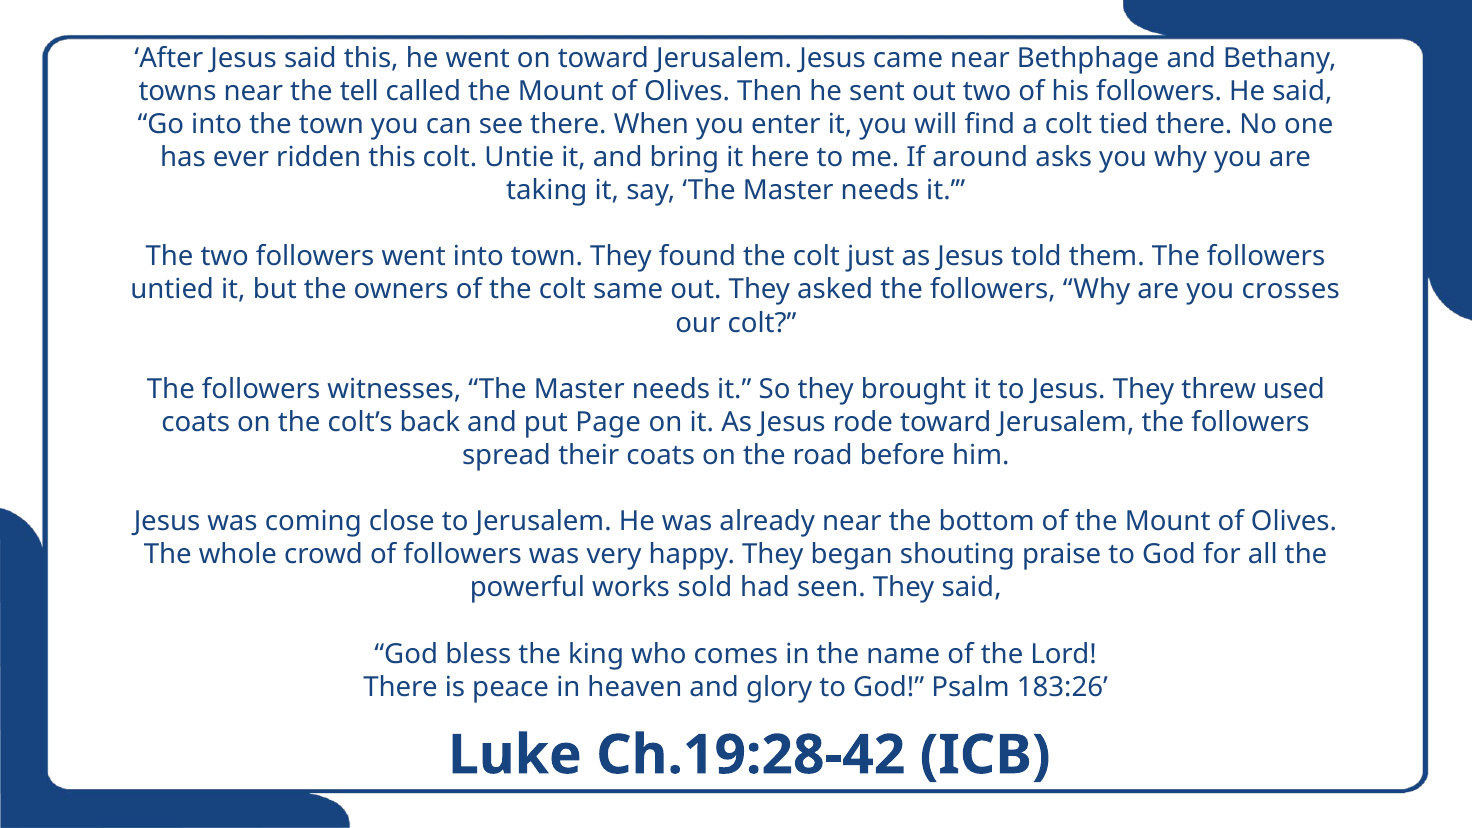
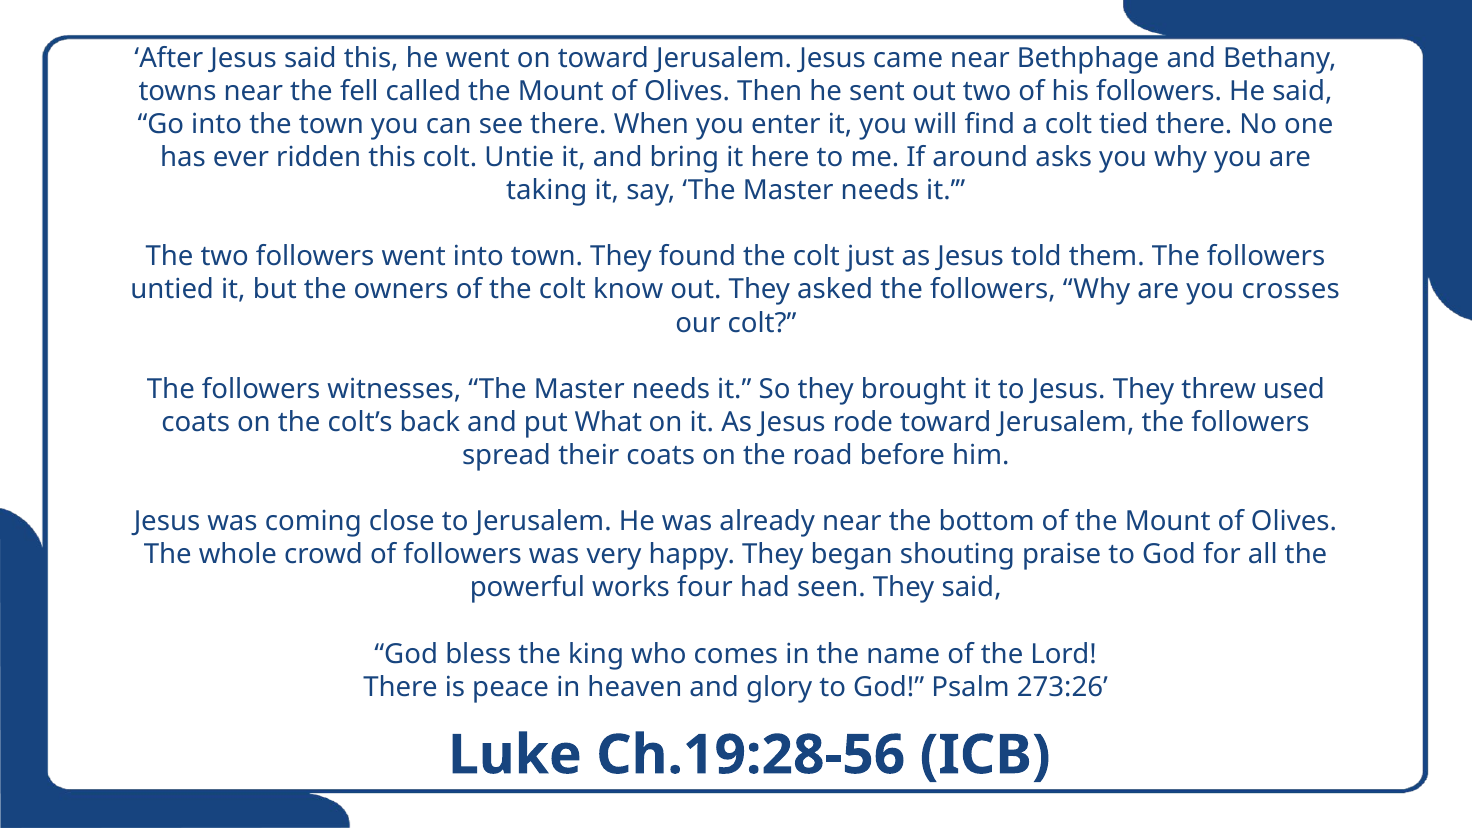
tell: tell -> fell
same: same -> know
Page: Page -> What
sold: sold -> four
183:26: 183:26 -> 273:26
Ch.19:28-42: Ch.19:28-42 -> Ch.19:28-56
